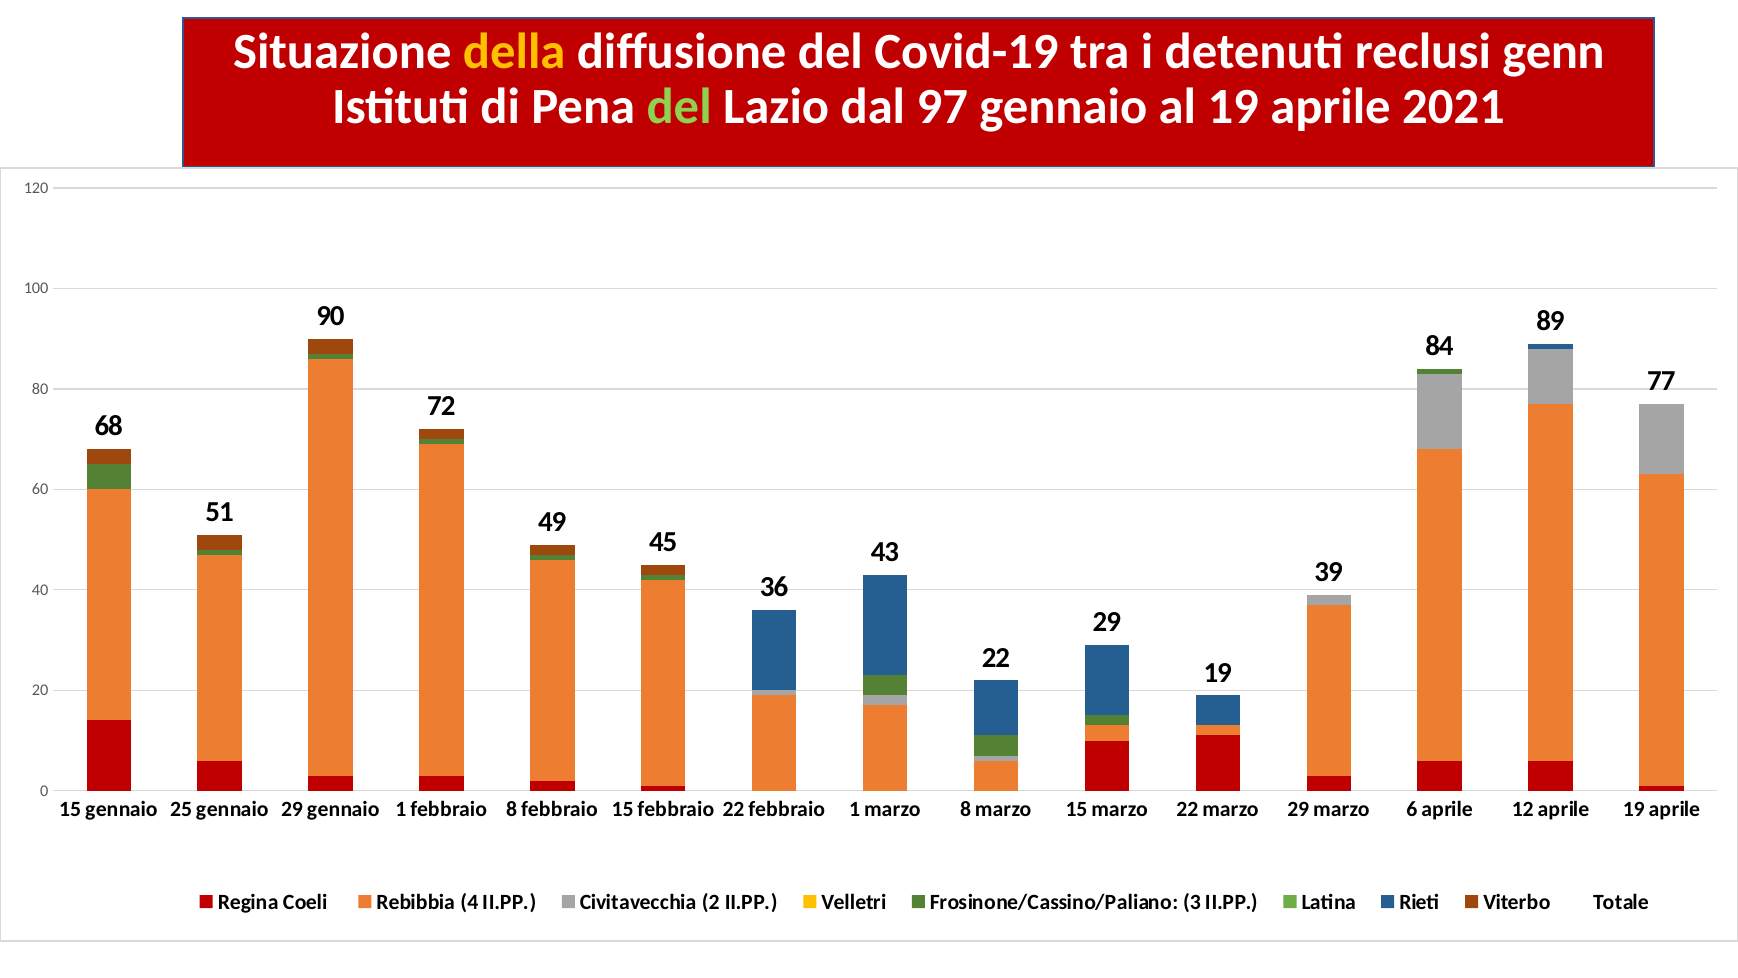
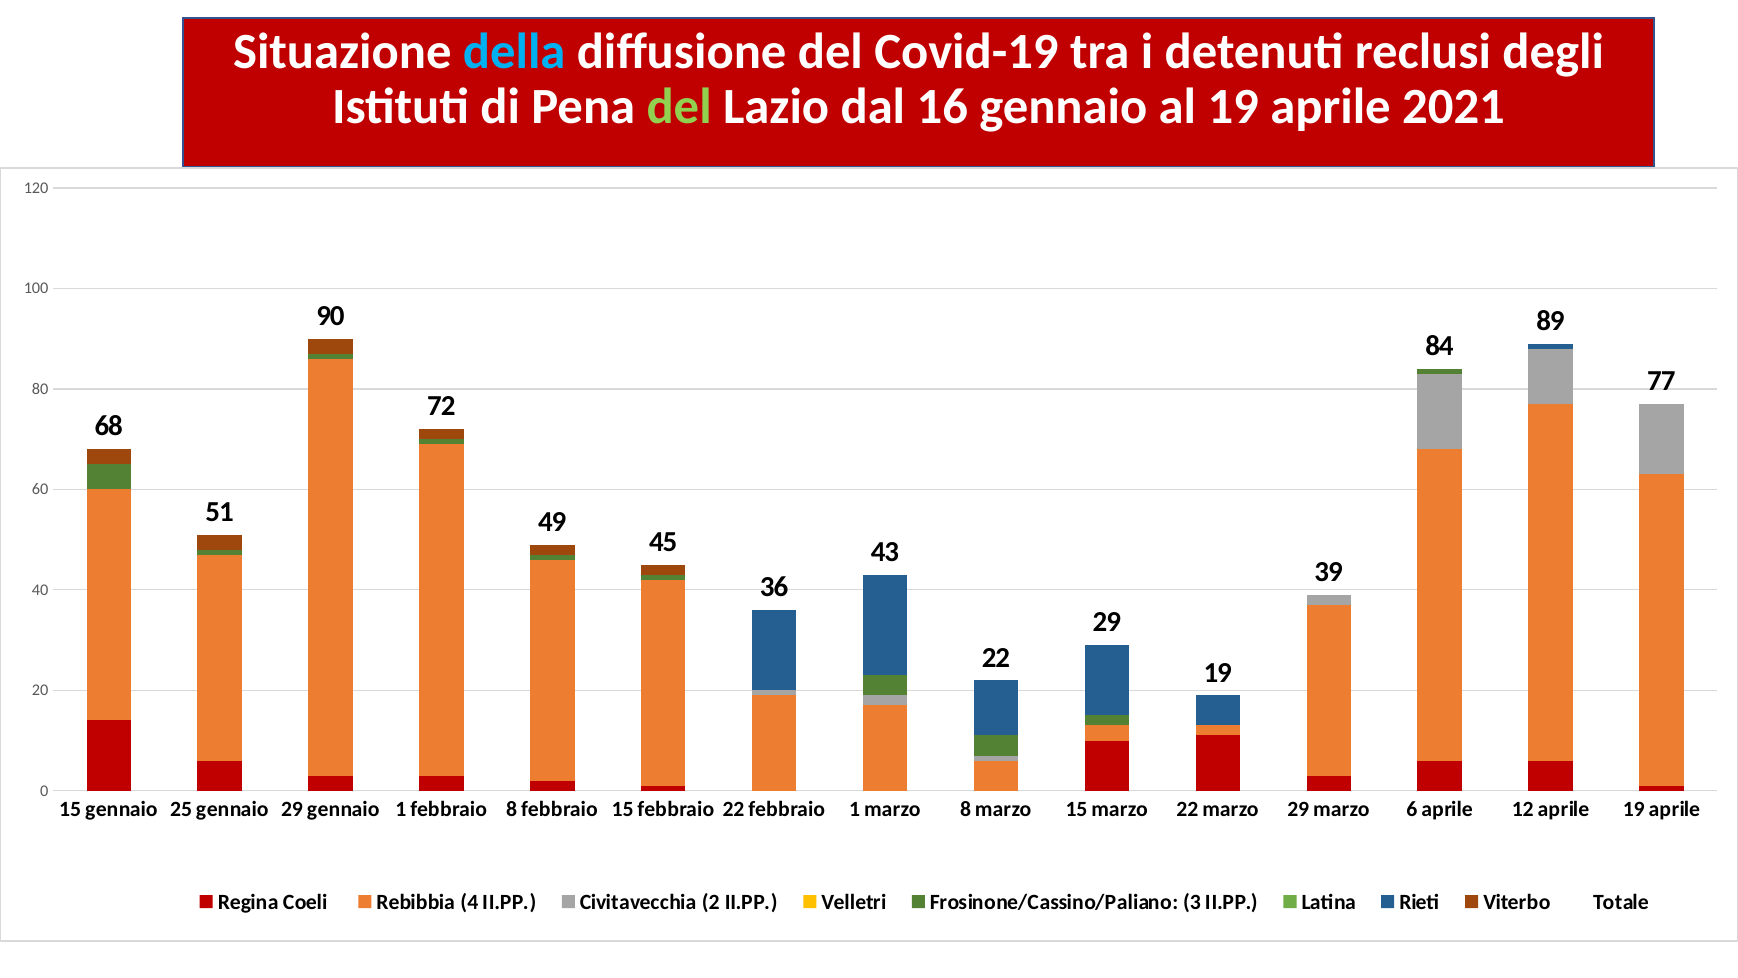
della colour: yellow -> light blue
genn: genn -> degli
97: 97 -> 16
